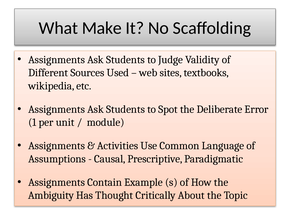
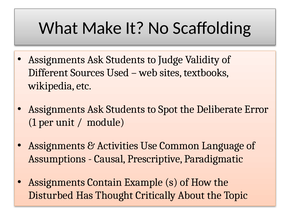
Ambiguity: Ambiguity -> Disturbed
